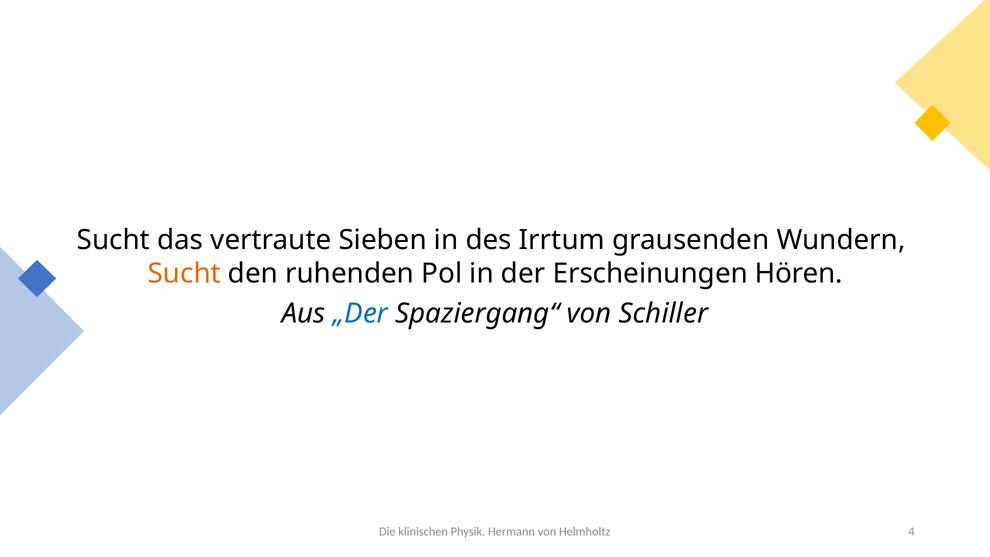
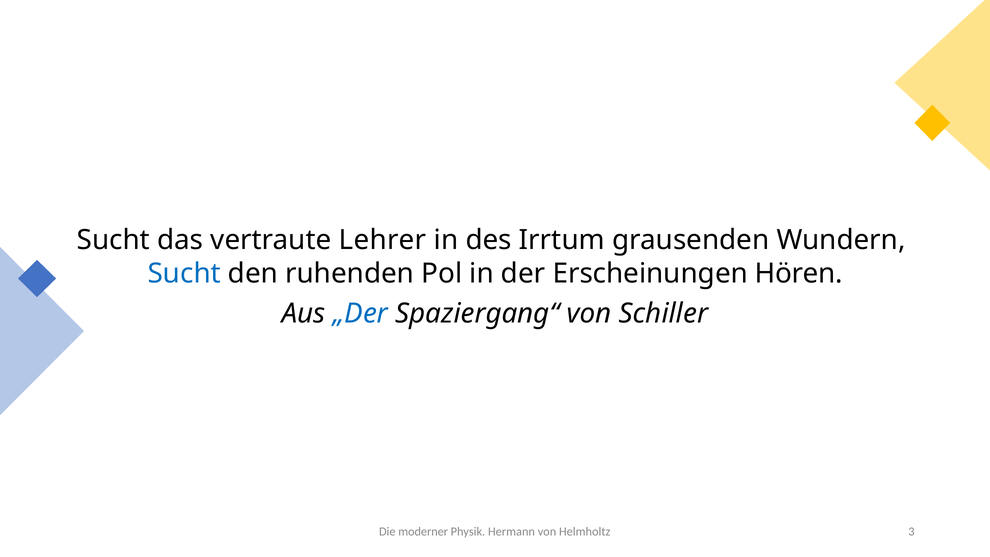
Sieben: Sieben -> Lehrer
Sucht at (184, 274) colour: orange -> blue
klinischen: klinischen -> moderner
4: 4 -> 3
